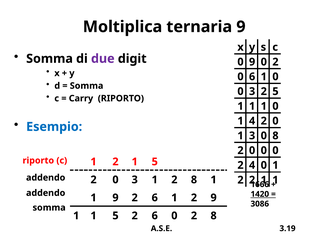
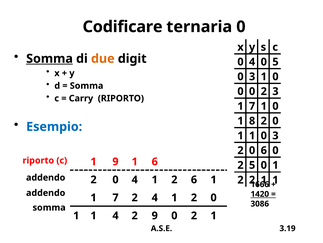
Moltiplica: Moltiplica -> Codificare
ternaria 9: 9 -> 0
Somma at (49, 58) underline: none -> present
due colour: purple -> orange
9 at (252, 62): 9 -> 4
2 at (275, 62): 2 -> 5
6 at (252, 76): 6 -> 3
3 at (252, 91): 3 -> 0
2 5: 5 -> 3
1 at (252, 106): 1 -> 7
1 4: 4 -> 8
3 at (252, 135): 3 -> 1
8 at (275, 135): 8 -> 3
2 0 0: 0 -> 6
2 at (115, 161): 2 -> 9
5 at (155, 161): 5 -> 6
2 4: 4 -> 5
2 0 3: 3 -> 4
1 2 8: 8 -> 6
9 at (115, 197): 9 -> 7
6 at (155, 197): 6 -> 4
1 2 9: 9 -> 0
1 1 5: 5 -> 4
6 at (155, 215): 6 -> 9
0 2 8: 8 -> 1
